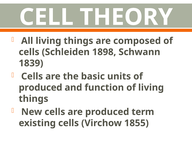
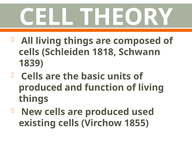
1898: 1898 -> 1818
term: term -> used
